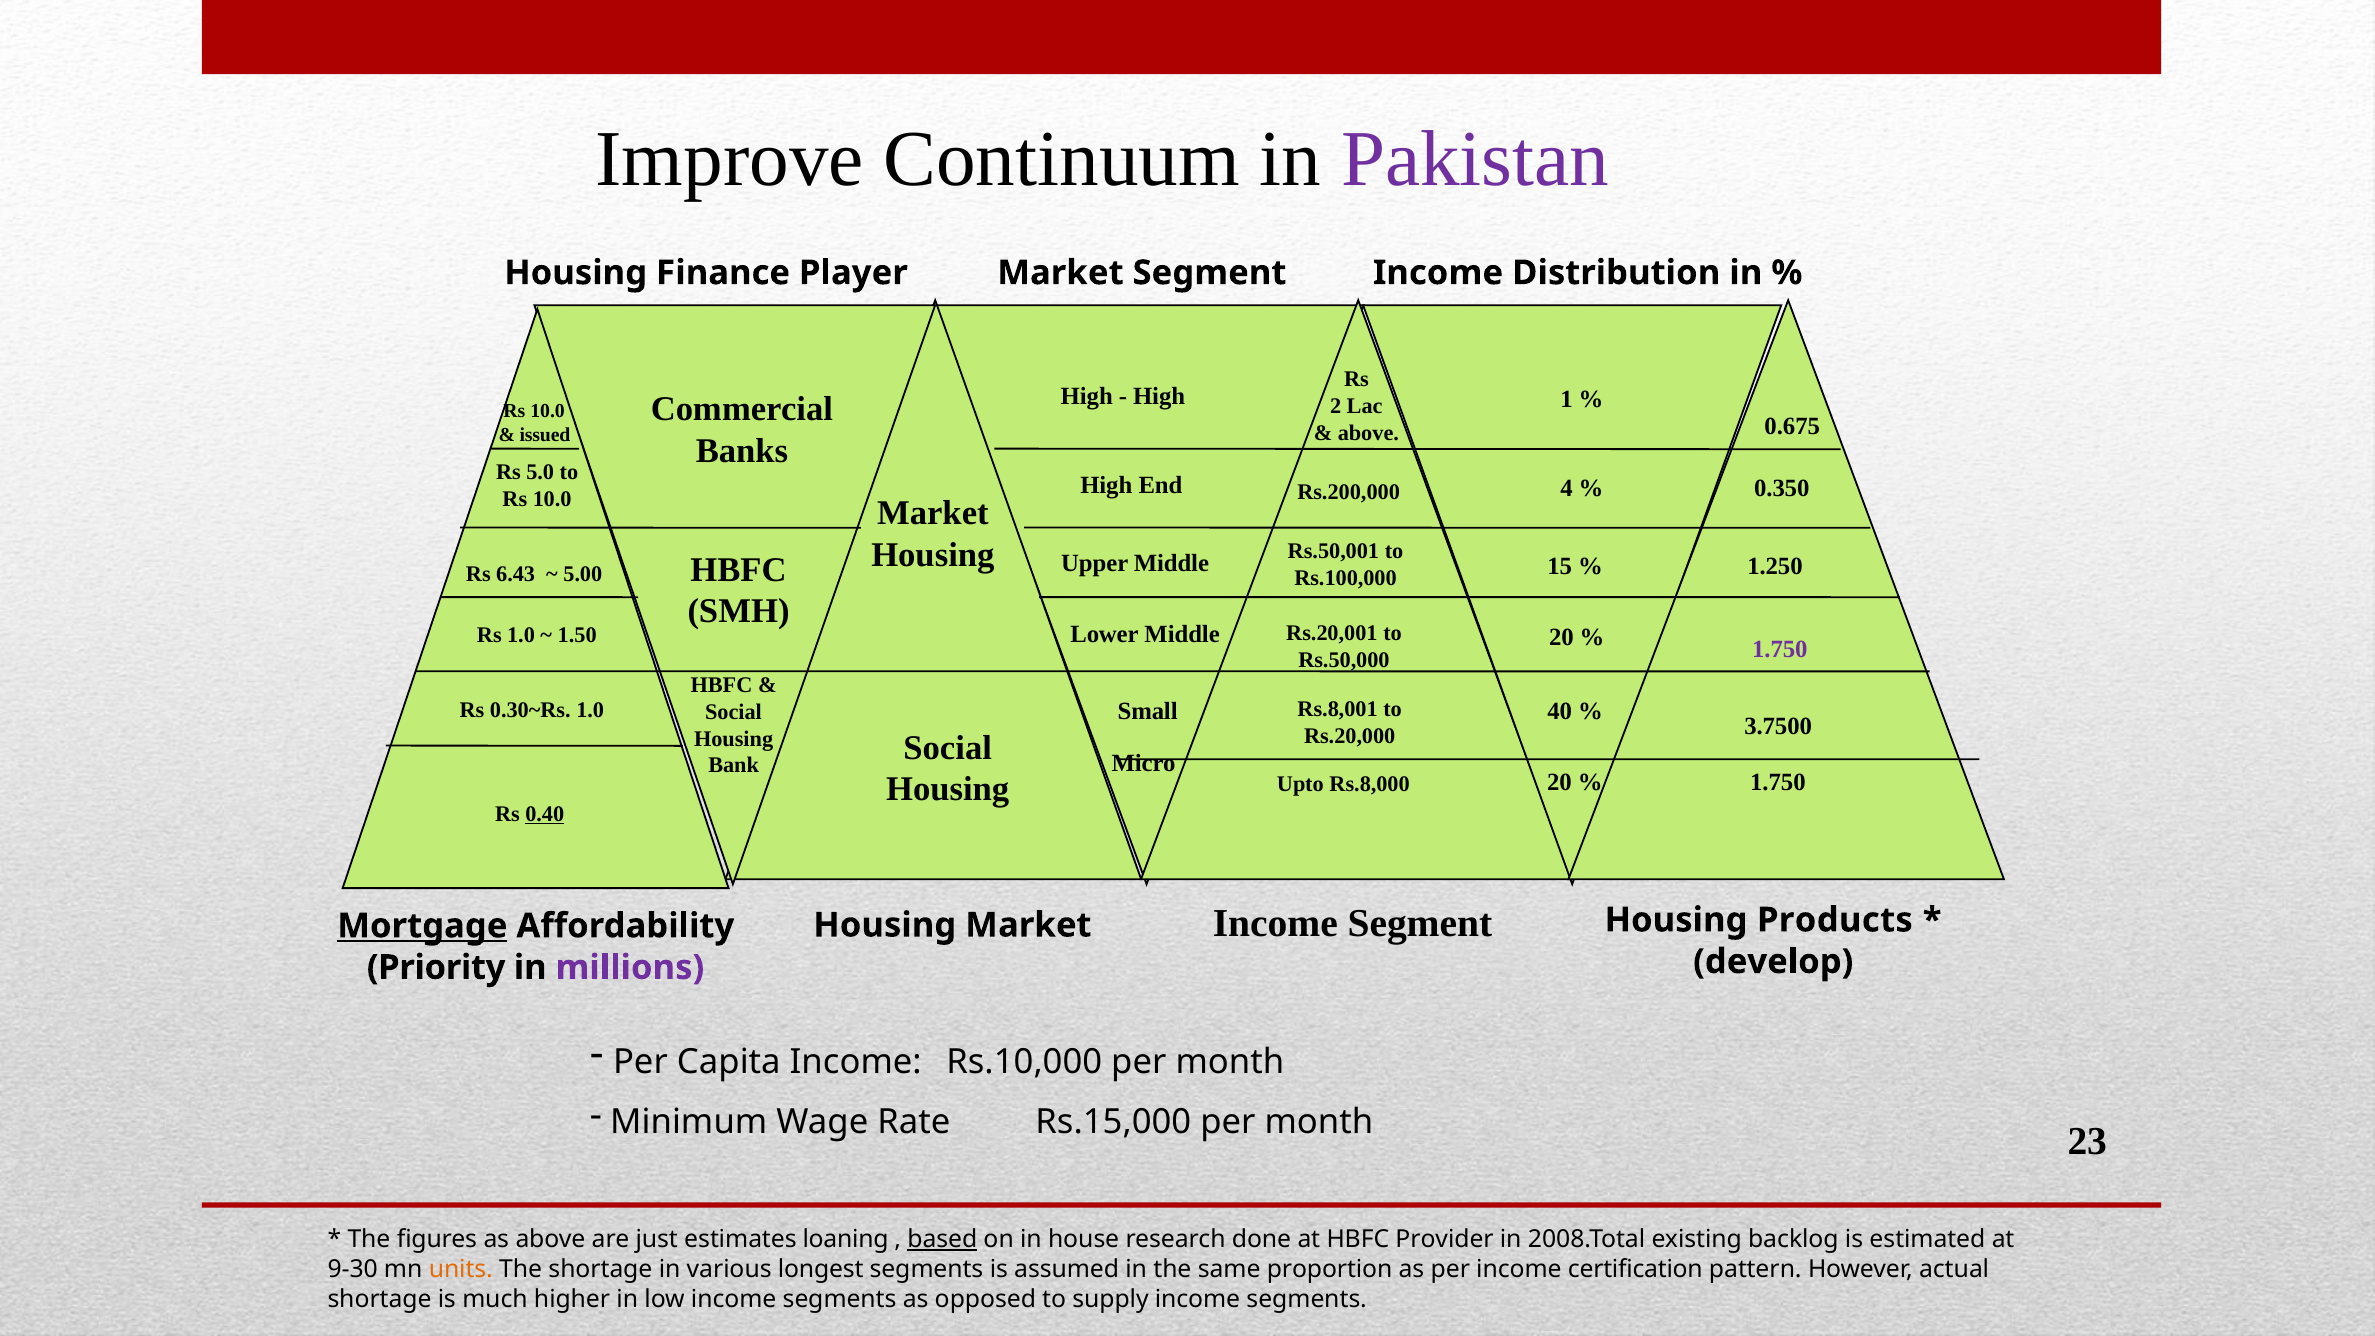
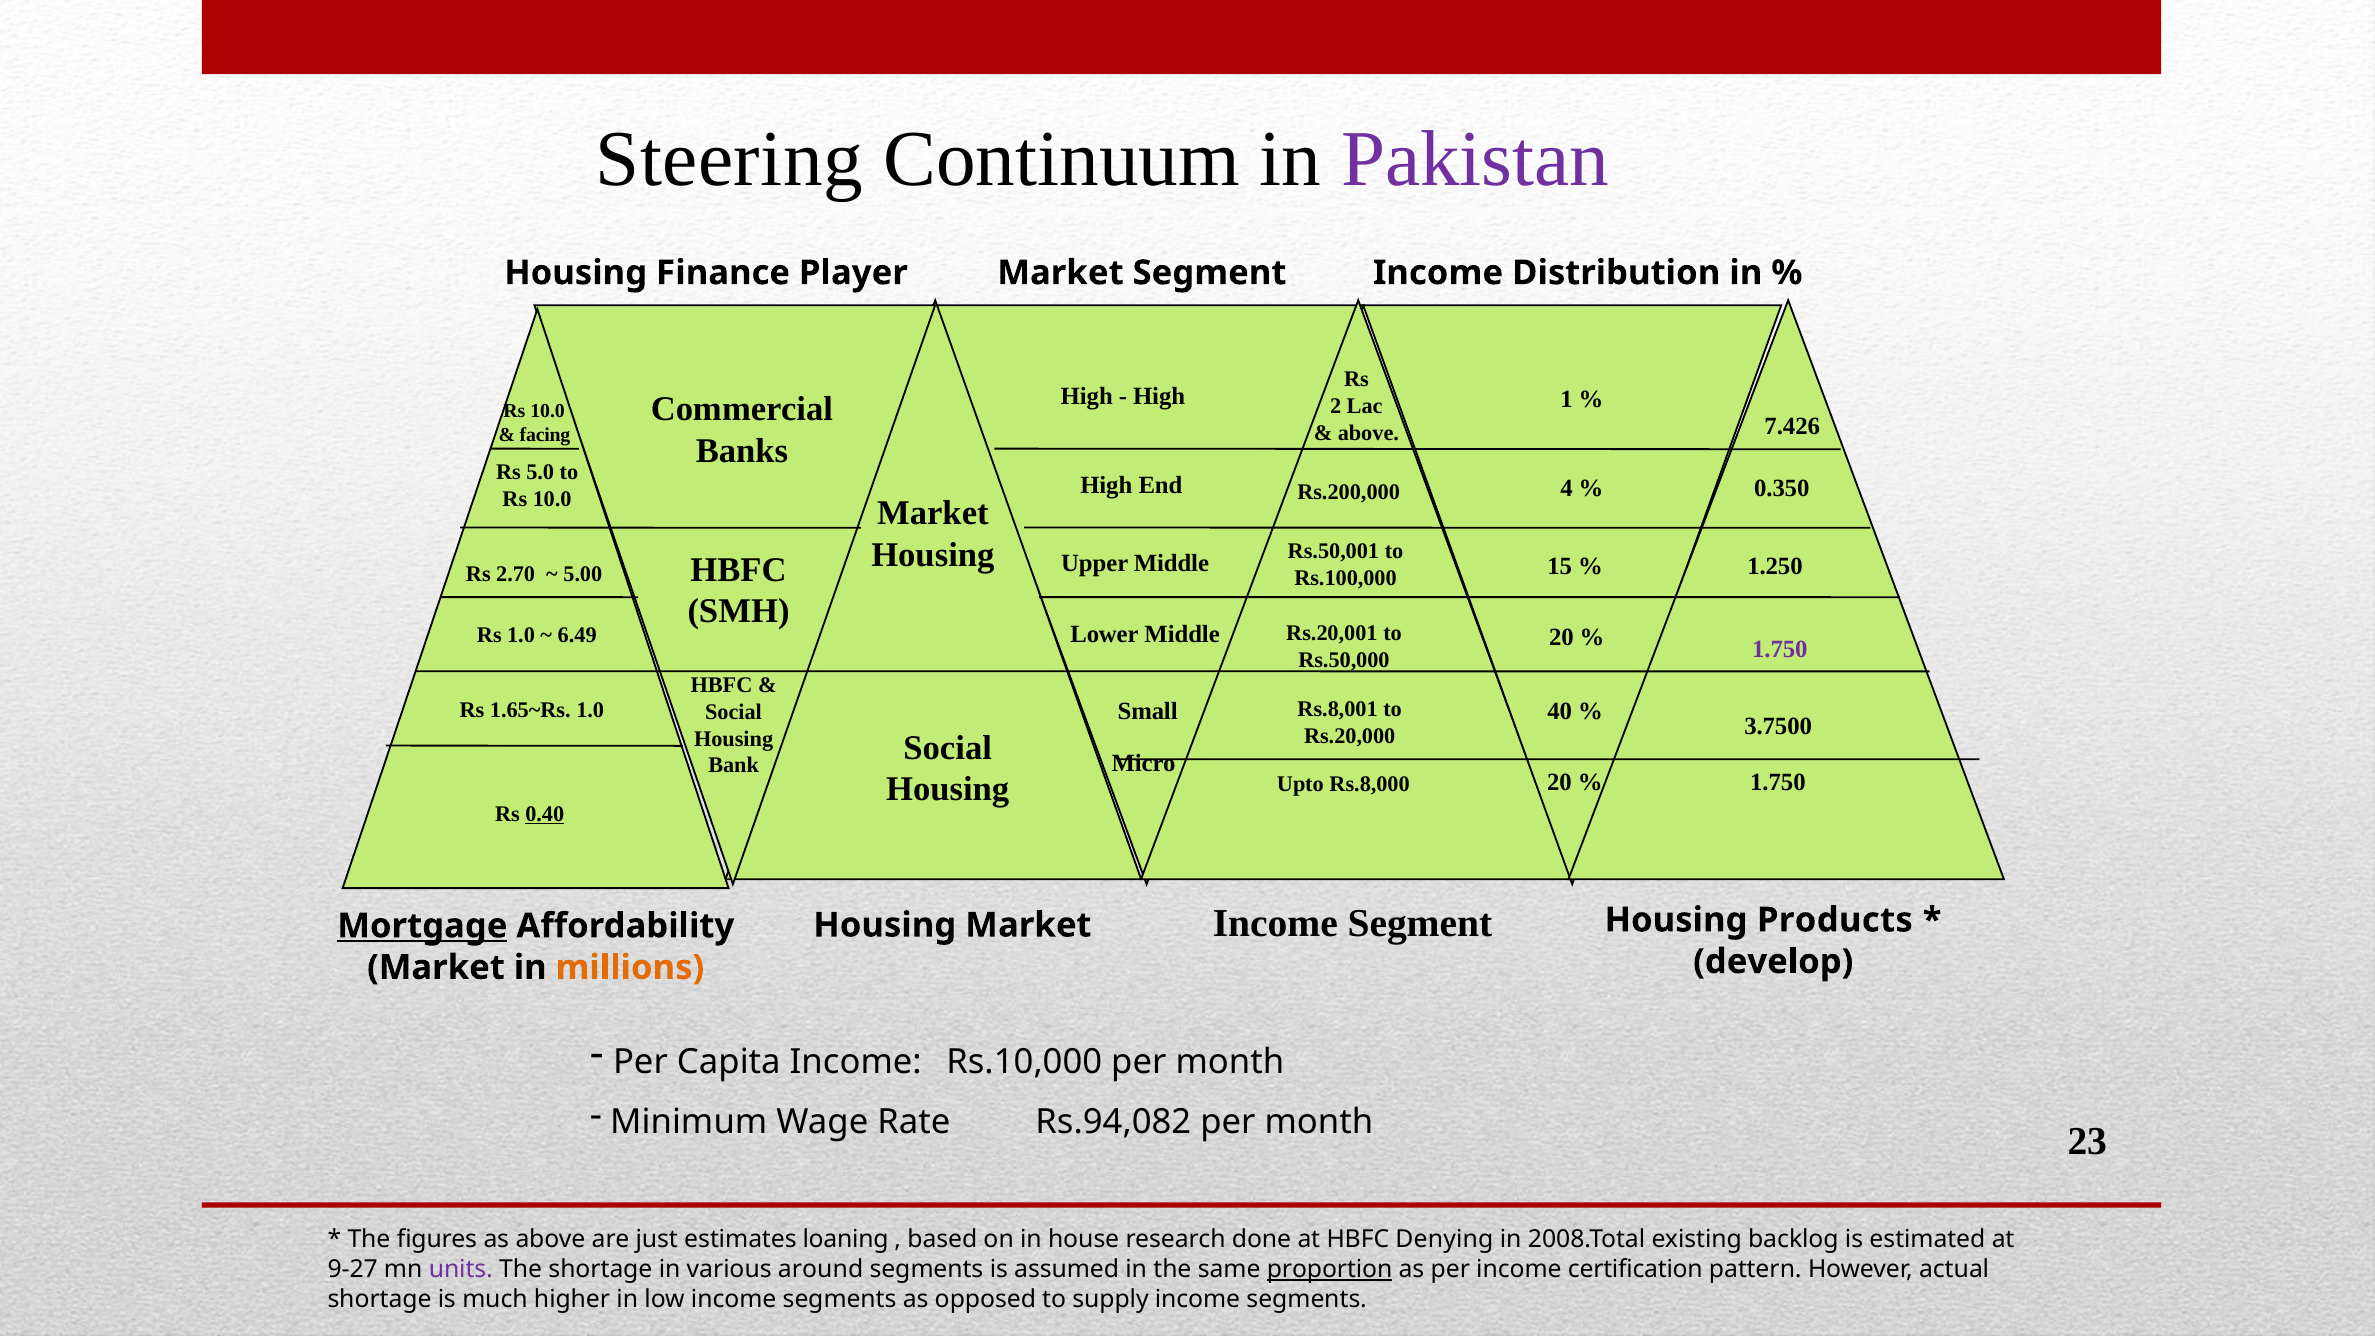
Improve: Improve -> Steering
0.675: 0.675 -> 7.426
issued: issued -> facing
6.43: 6.43 -> 2.70
1.50: 1.50 -> 6.49
0.30~Rs: 0.30~Rs -> 1.65~Rs
Priority at (436, 967): Priority -> Market
millions colour: purple -> orange
Rs.15,000: Rs.15,000 -> Rs.94,082
based underline: present -> none
Provider: Provider -> Denying
9-30: 9-30 -> 9-27
units colour: orange -> purple
longest: longest -> around
proportion underline: none -> present
